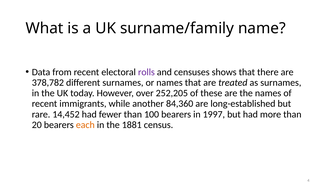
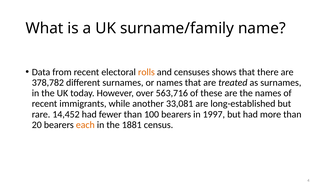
rolls colour: purple -> orange
252,205: 252,205 -> 563,716
84,360: 84,360 -> 33,081
